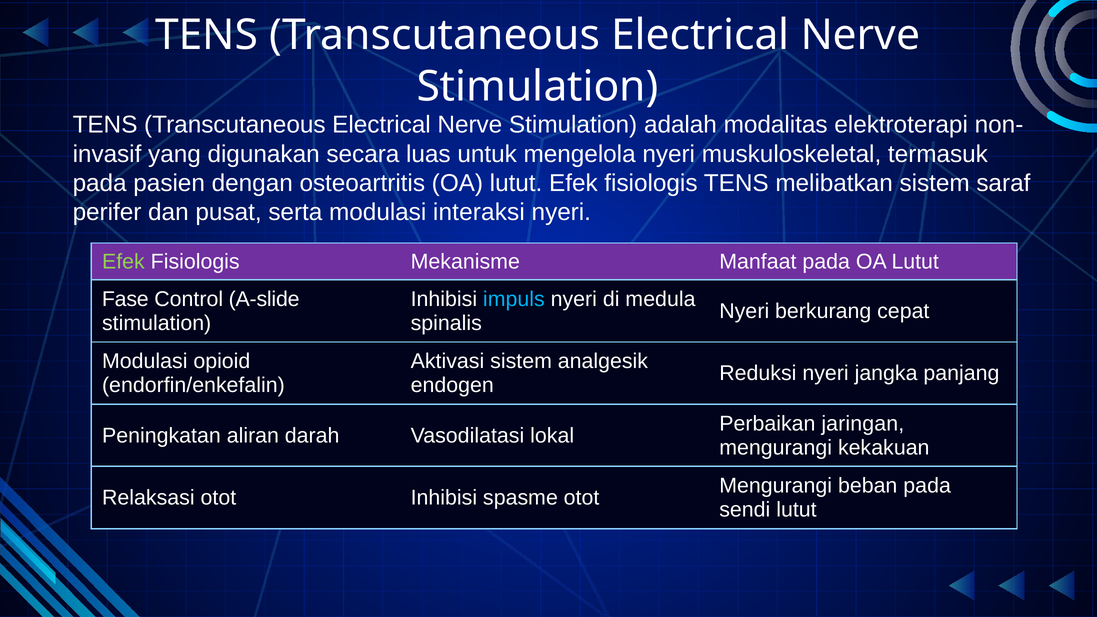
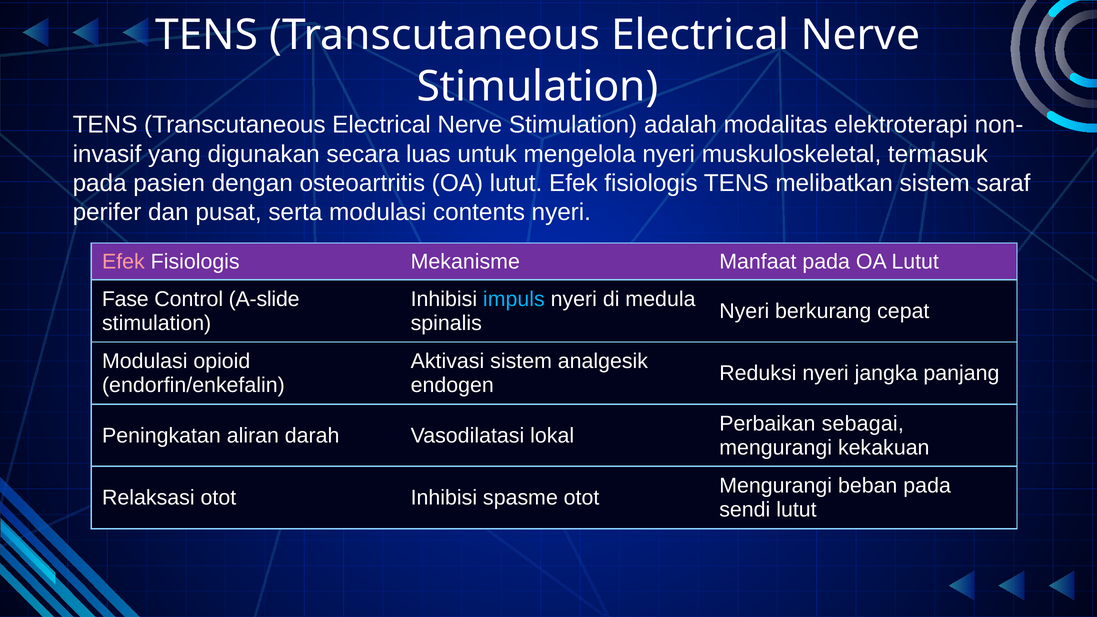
interaksi: interaksi -> contents
Efek at (123, 262) colour: light green -> pink
jaringan: jaringan -> sebagai
